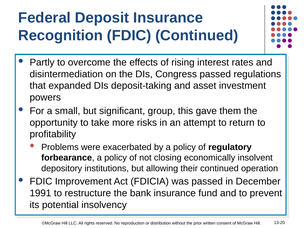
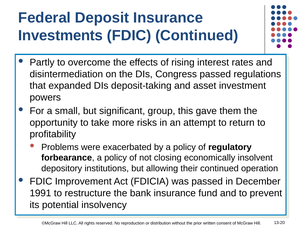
Recognition: Recognition -> Investments
